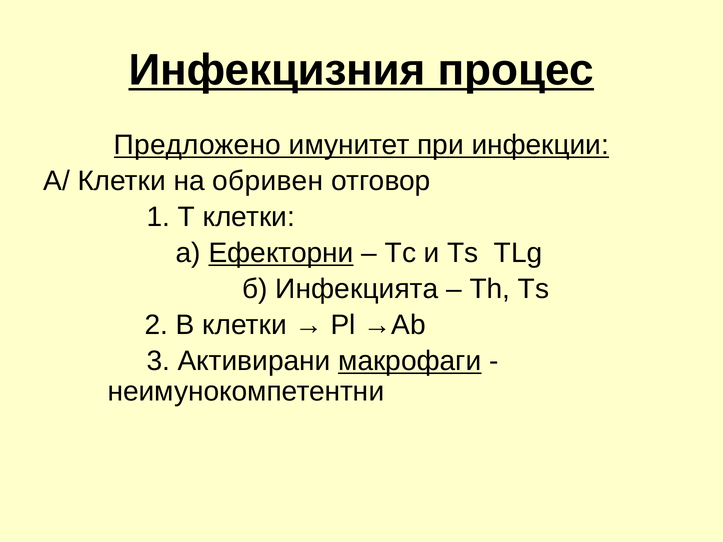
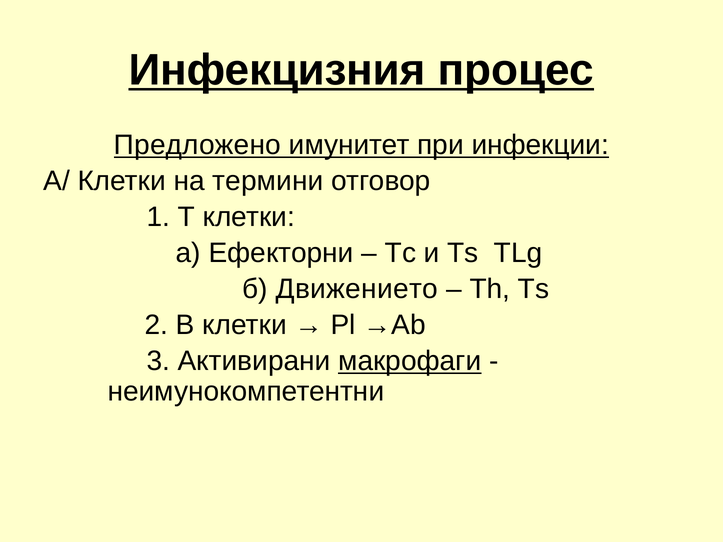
обривен: обривен -> термини
Ефекторни underline: present -> none
Инфекцията: Инфекцията -> Движението
